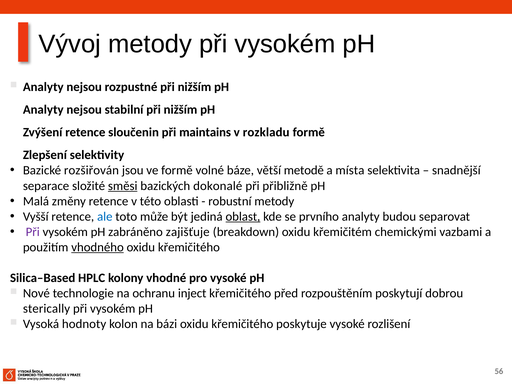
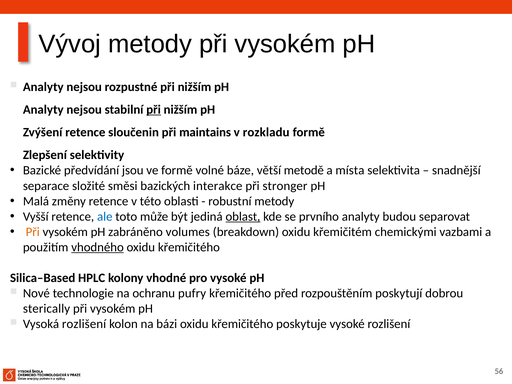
při at (154, 110) underline: none -> present
rozšiřován: rozšiřován -> předvídání
směsi underline: present -> none
dokonalé: dokonalé -> interakce
přibližně: přibližně -> stronger
Při at (33, 232) colour: purple -> orange
zajišťuje: zajišťuje -> volumes
inject: inject -> pufry
Vysoká hodnoty: hodnoty -> rozlišení
